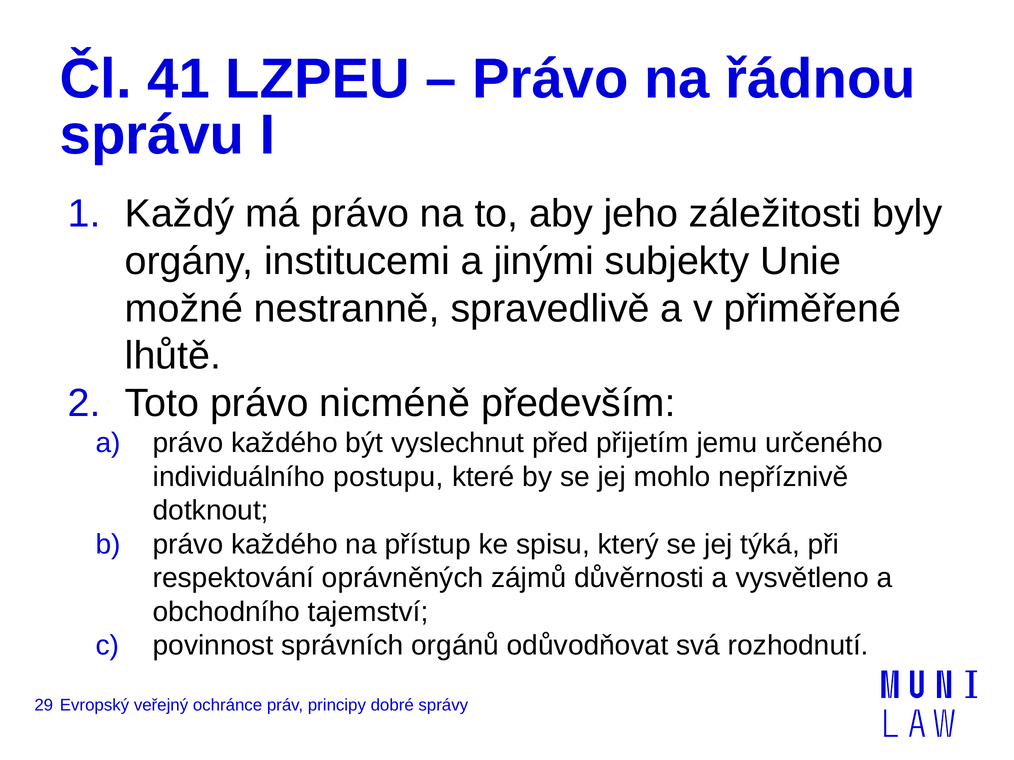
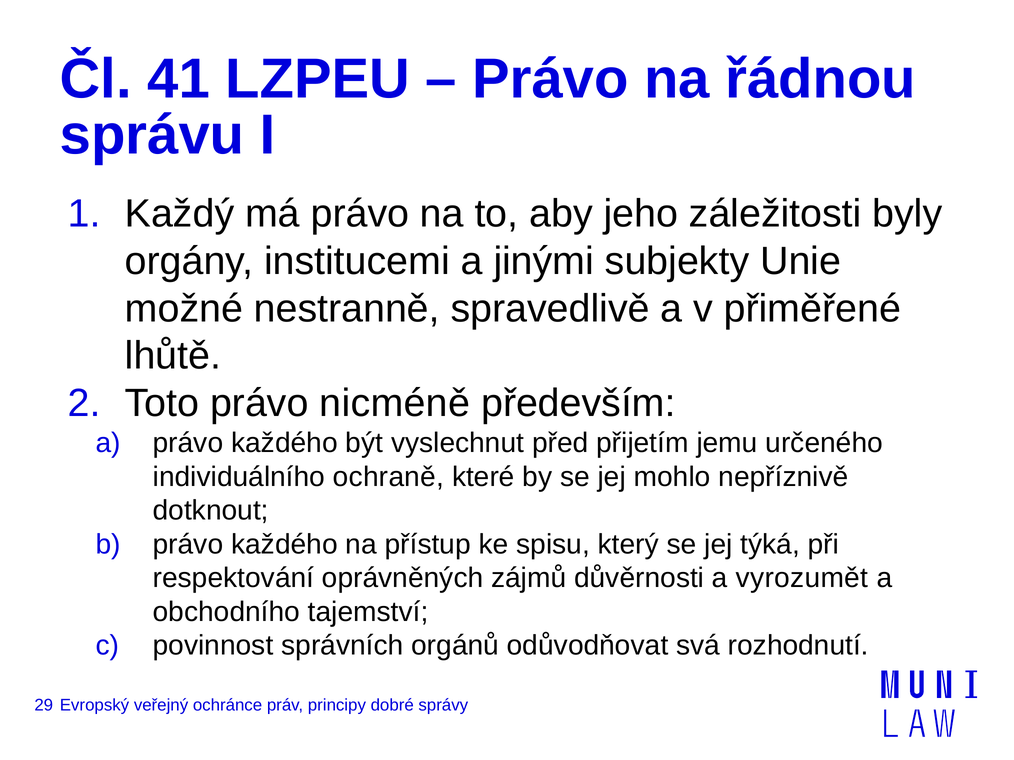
postupu: postupu -> ochraně
vysvětleno: vysvětleno -> vyrozumět
